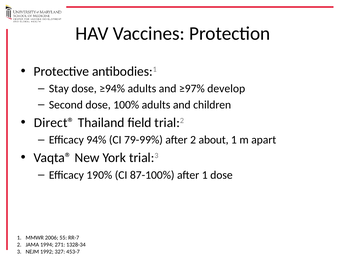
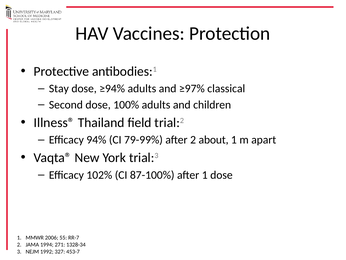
develop: develop -> classical
Direct®: Direct® -> Illness®
190%: 190% -> 102%
